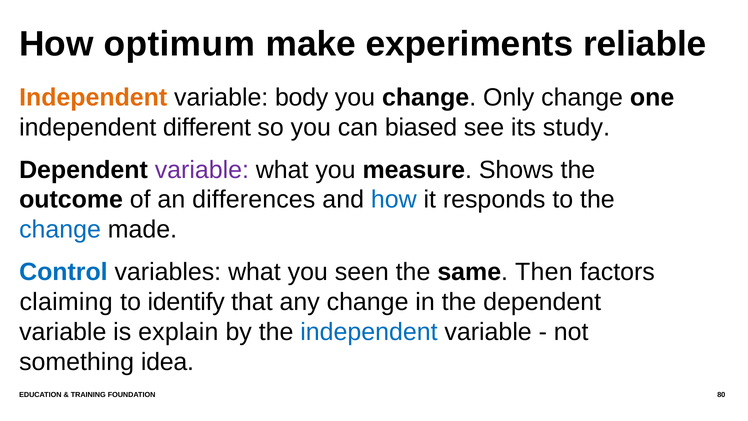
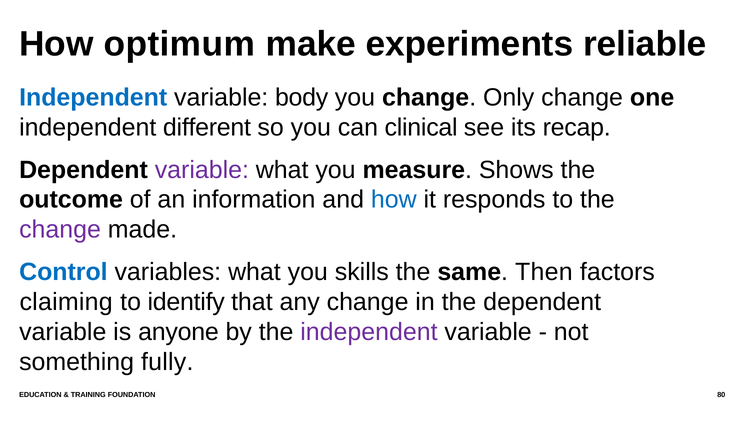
Independent at (93, 97) colour: orange -> blue
biased: biased -> clinical
study: study -> recap
differences: differences -> information
change at (60, 230) colour: blue -> purple
seen: seen -> skills
explain: explain -> anyone
independent at (369, 332) colour: blue -> purple
idea: idea -> fully
